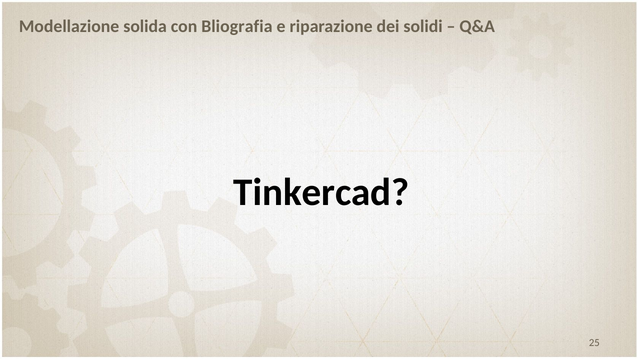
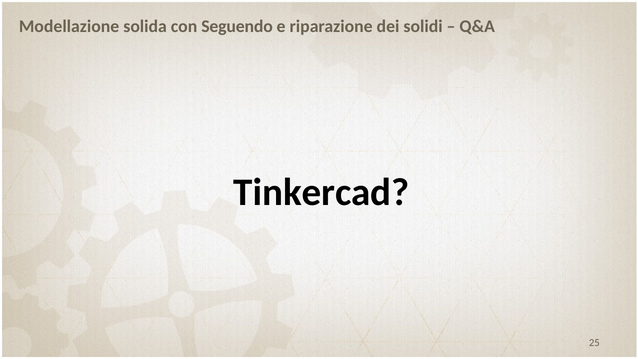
Bliografia: Bliografia -> Seguendo
